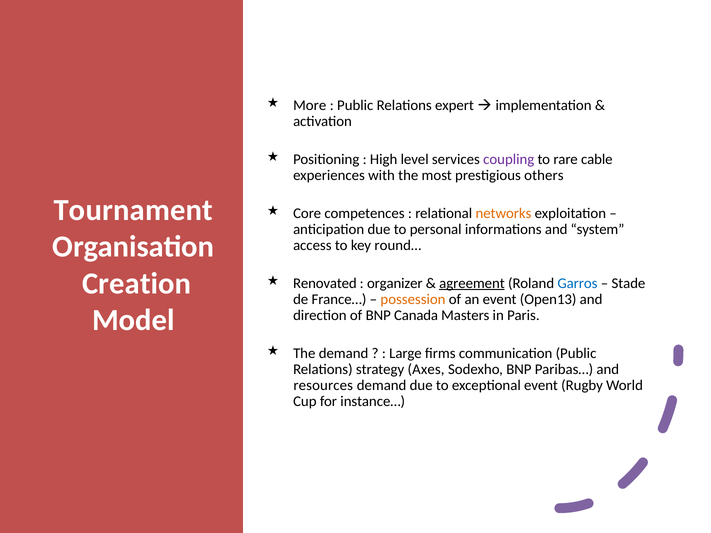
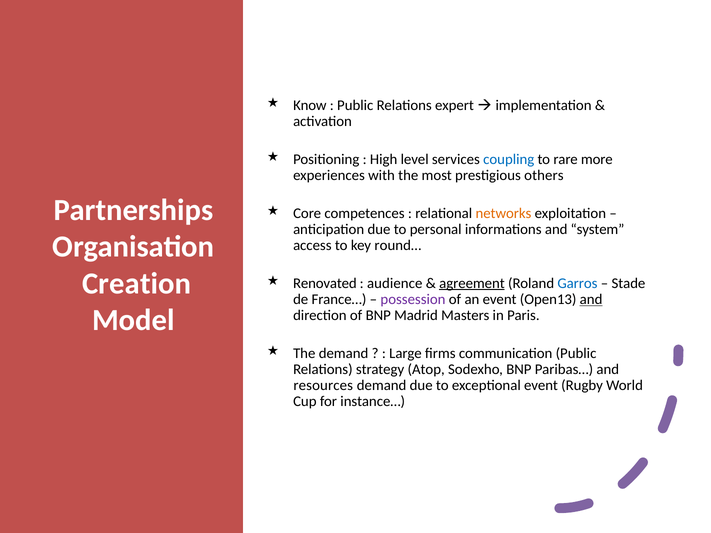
More: More -> Know
coupling colour: purple -> blue
cable: cable -> more
Tournament: Tournament -> Partnerships
organizer: organizer -> audience
possession colour: orange -> purple
and at (591, 299) underline: none -> present
Canada: Canada -> Madrid
Axes: Axes -> Atop
